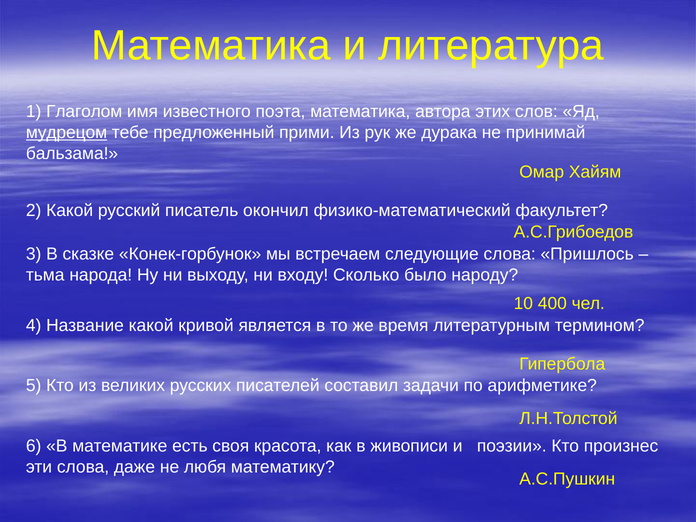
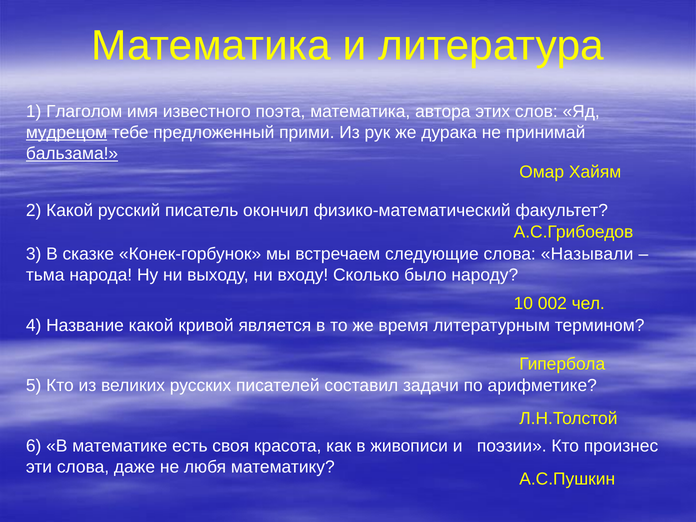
бальзама underline: none -> present
Пришлось: Пришлось -> Называли
400: 400 -> 002
